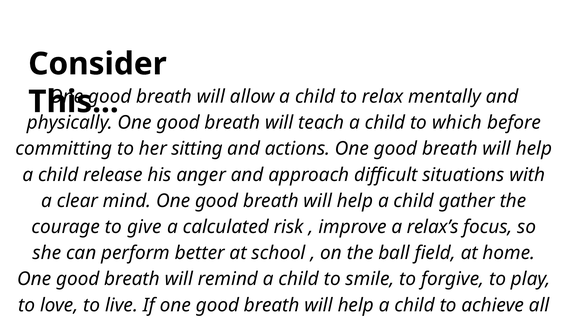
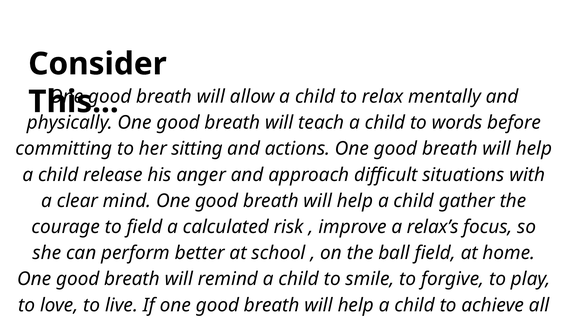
which: which -> words
to give: give -> field
